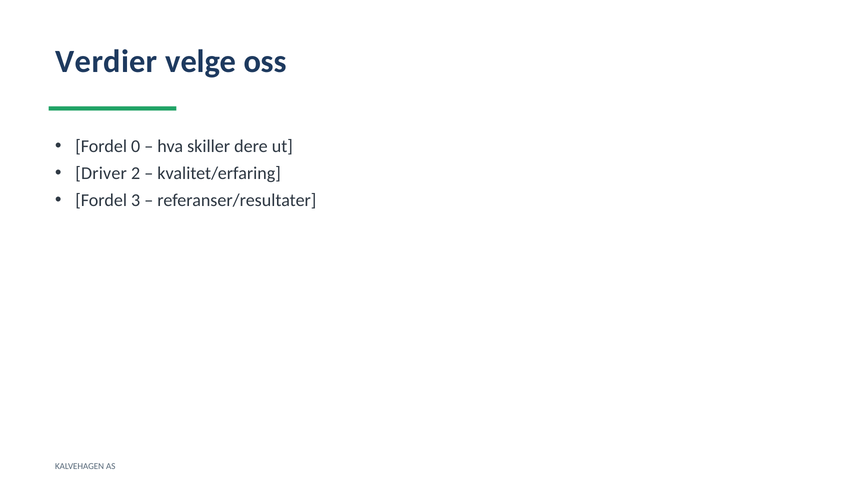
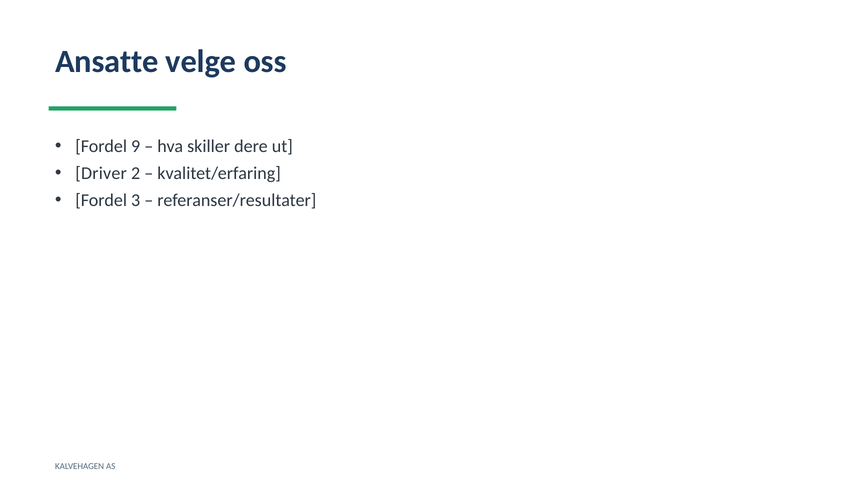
Verdier: Verdier -> Ansatte
0: 0 -> 9
